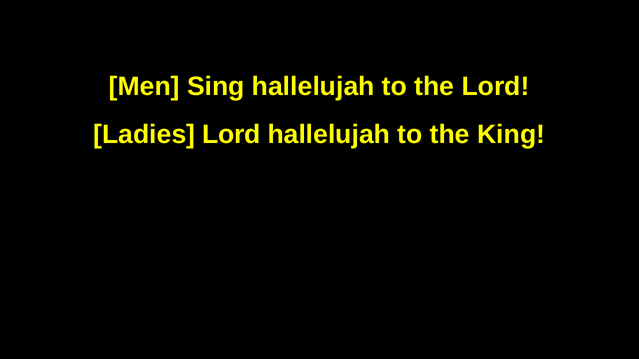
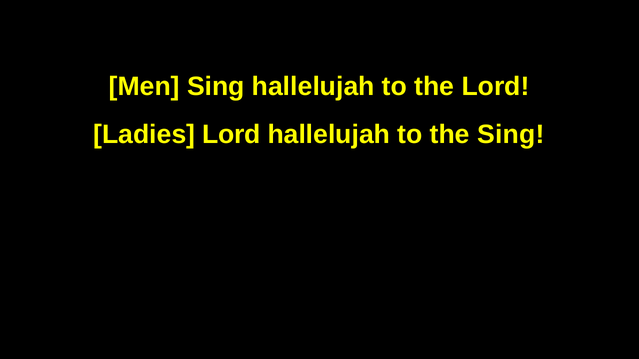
the King: King -> Sing
